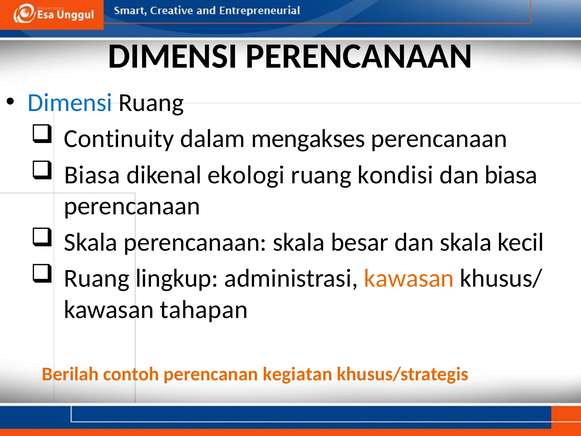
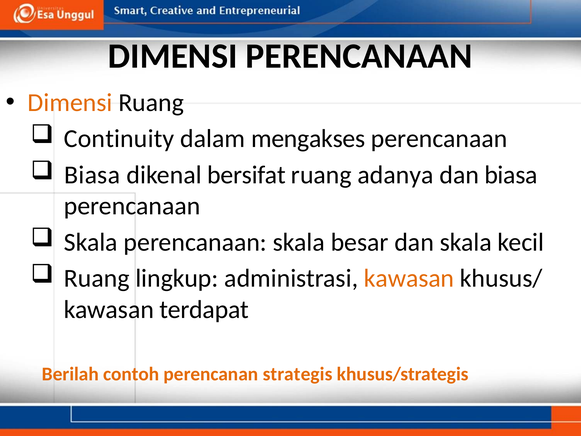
Dimensi at (70, 103) colour: blue -> orange
ekologi: ekologi -> bersifat
kondisi: kondisi -> adanya
tahapan: tahapan -> terdapat
kegiatan: kegiatan -> strategis
